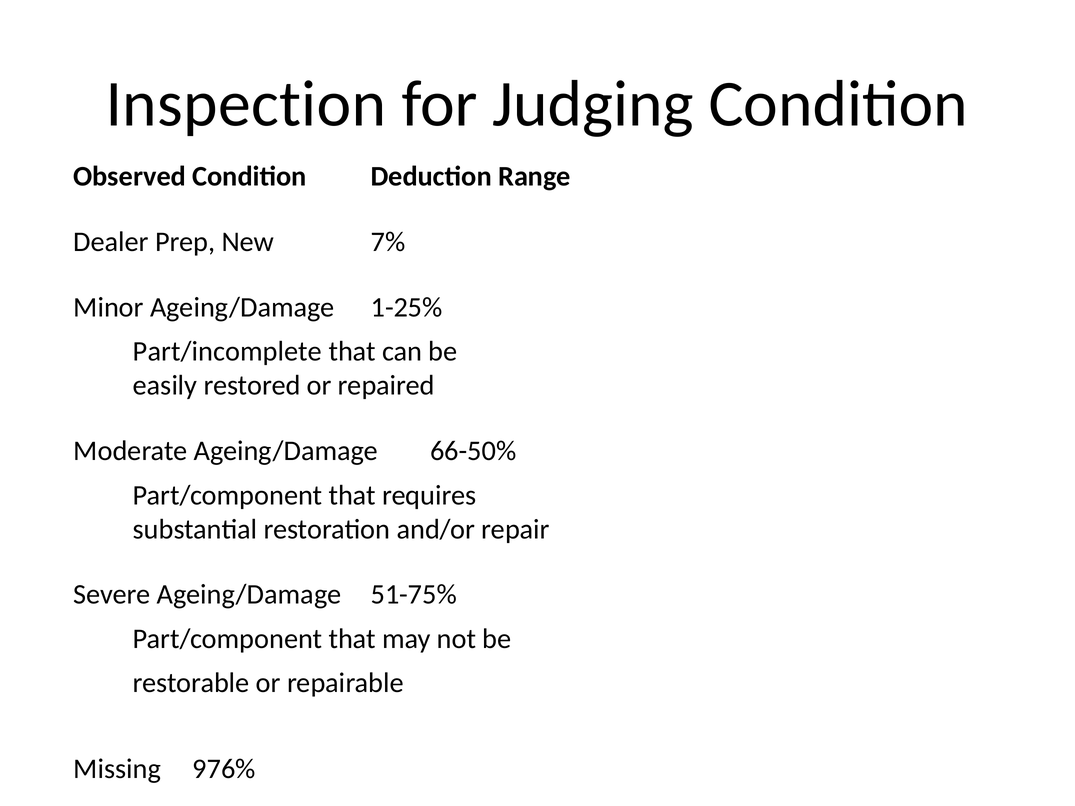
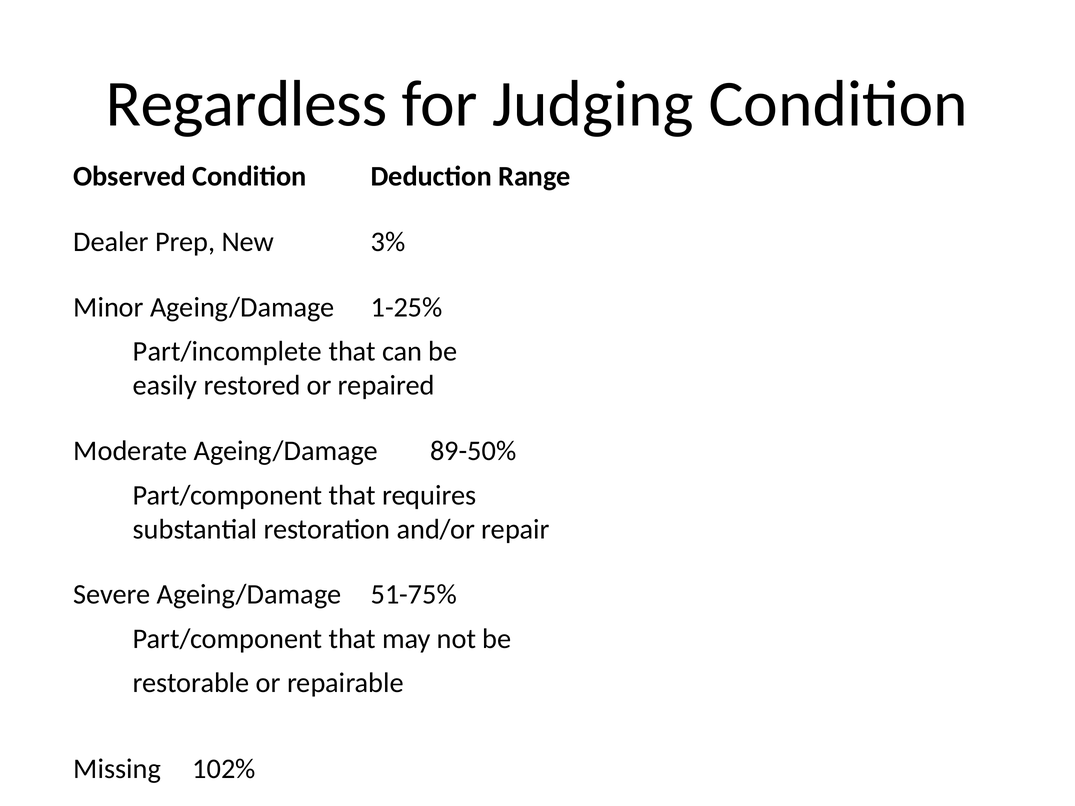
Inspection: Inspection -> Regardless
7%: 7% -> 3%
66-50%: 66-50% -> 89-50%
976%: 976% -> 102%
